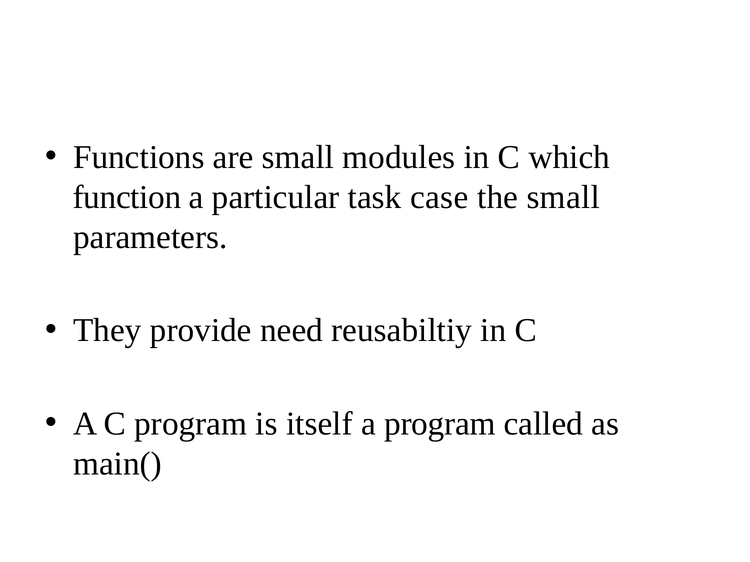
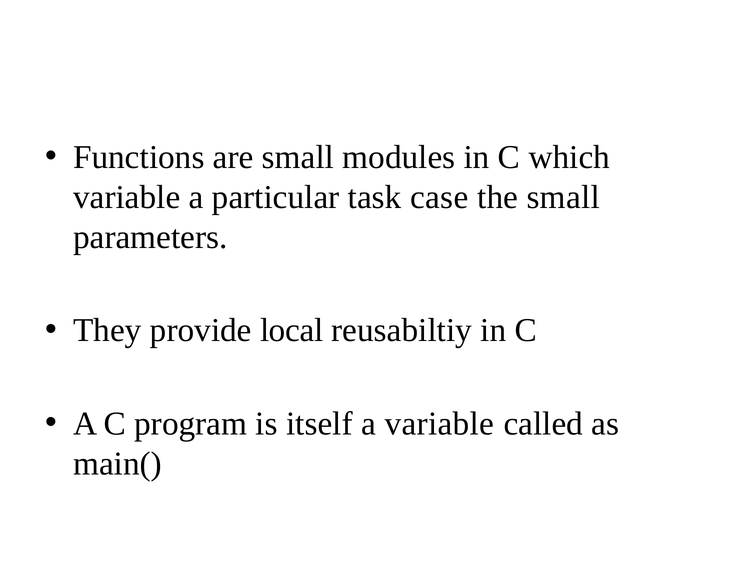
function at (127, 197): function -> variable
need: need -> local
a program: program -> variable
